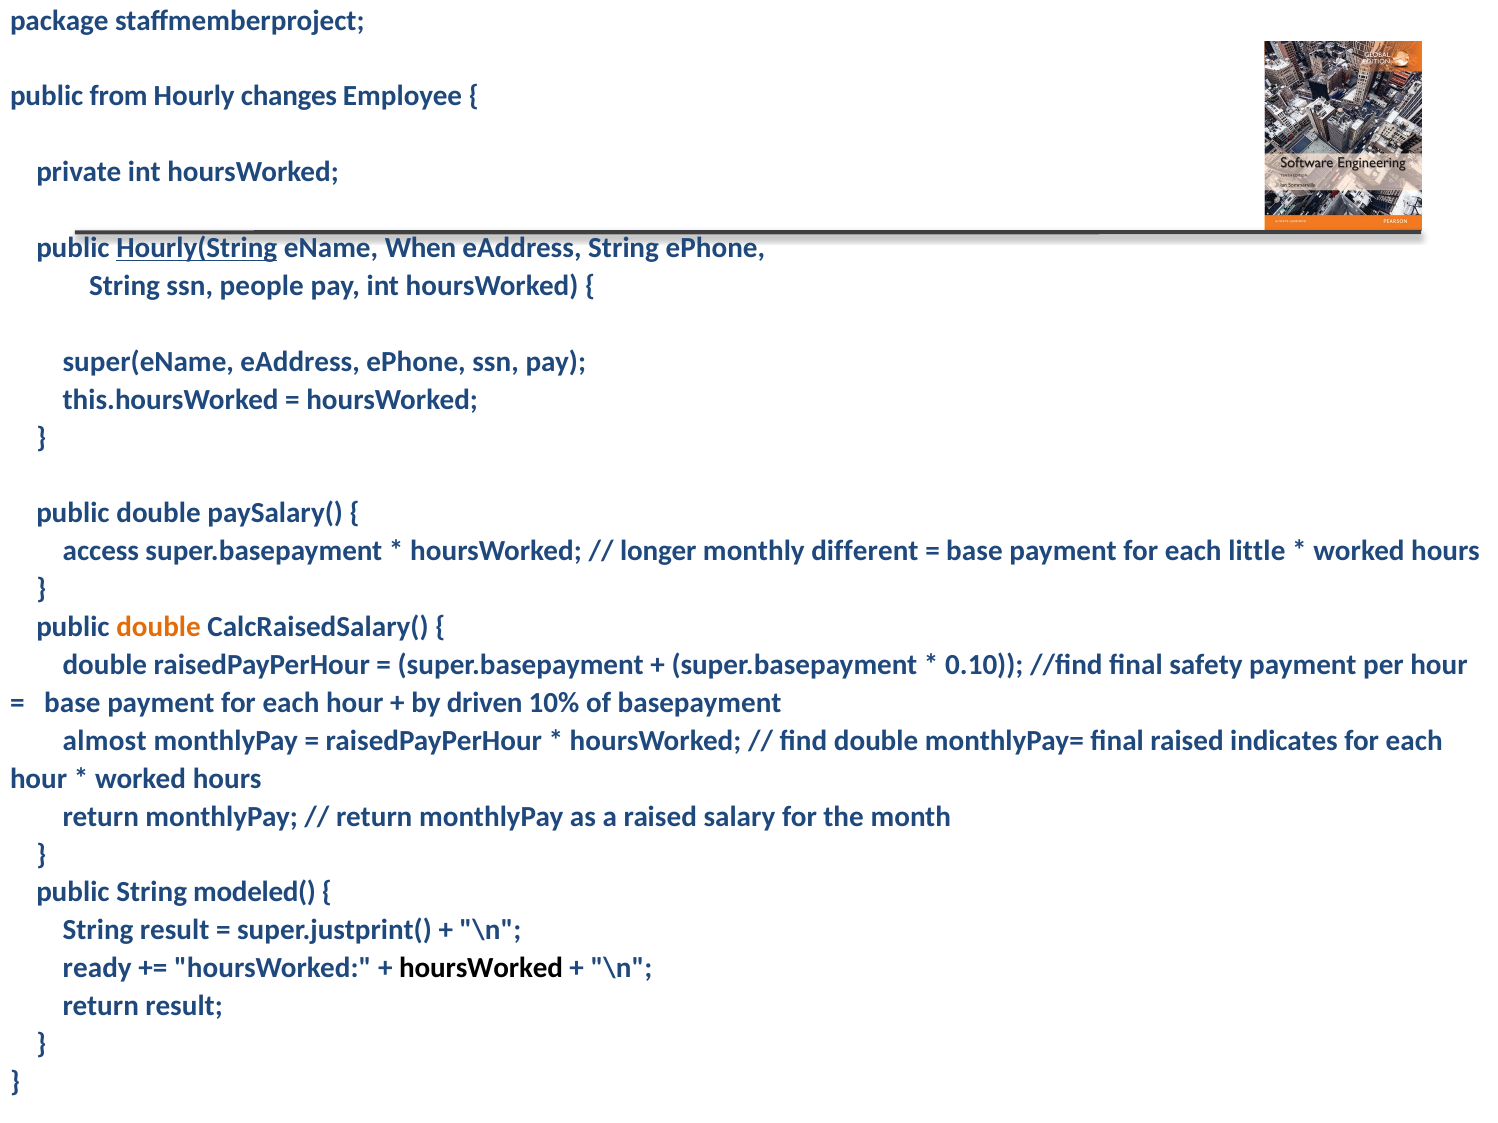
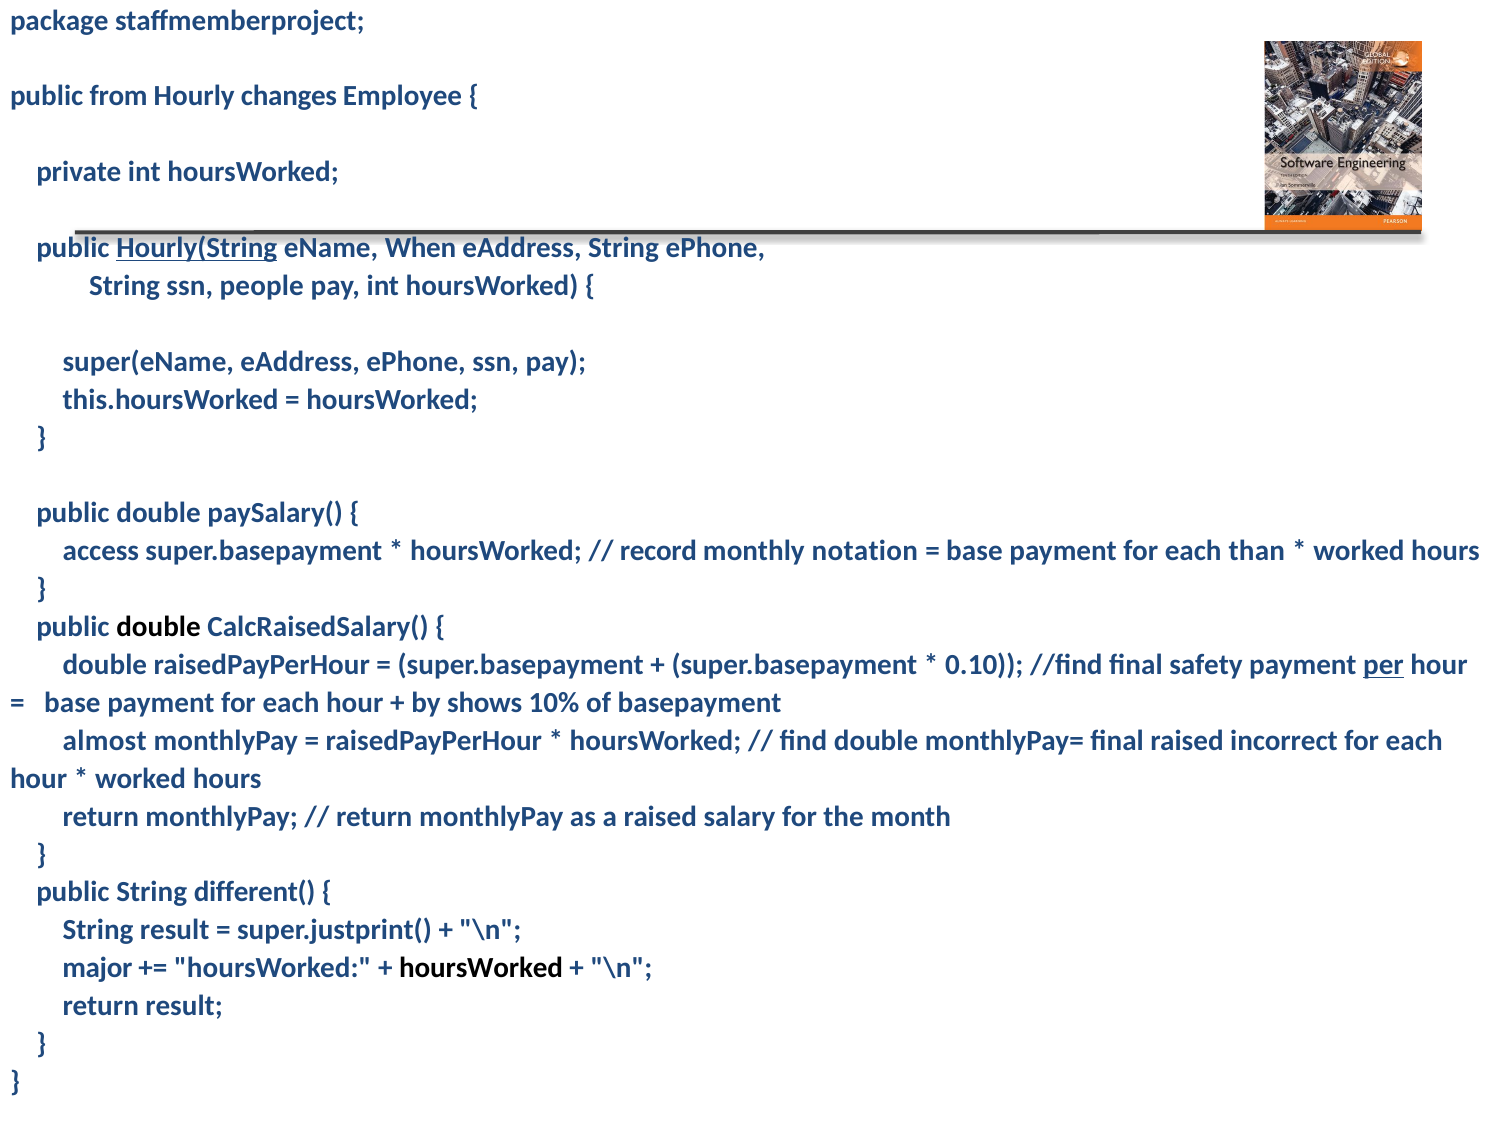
longer: longer -> record
different: different -> notation
little: little -> than
double at (159, 627) colour: orange -> black
per underline: none -> present
driven: driven -> shows
indicates: indicates -> incorrect
modeled(: modeled( -> different(
ready: ready -> major
